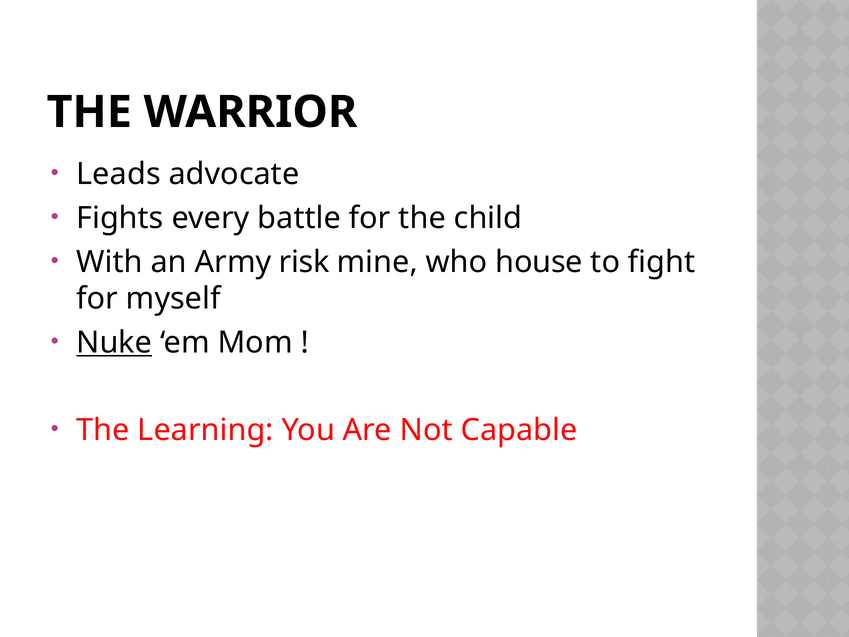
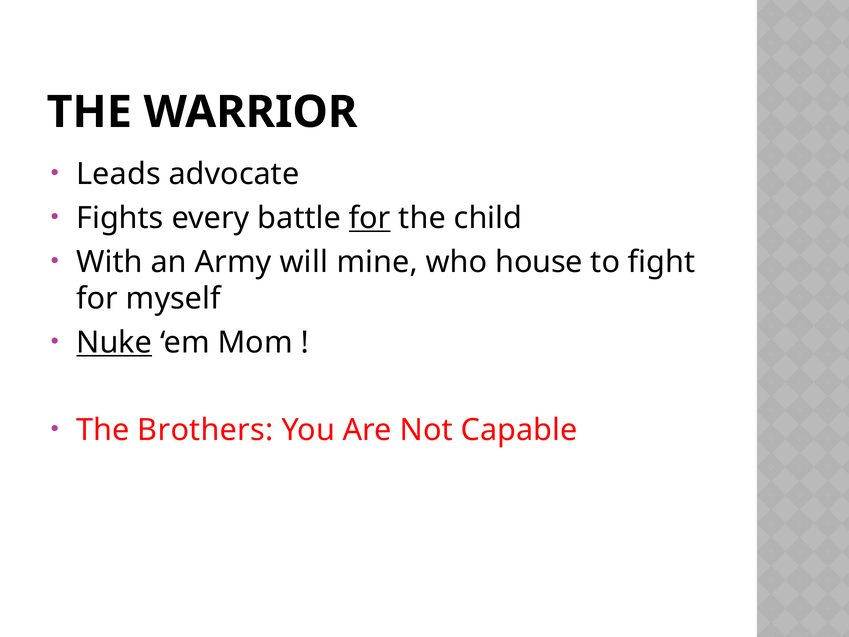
for at (370, 218) underline: none -> present
risk: risk -> will
Learning: Learning -> Brothers
